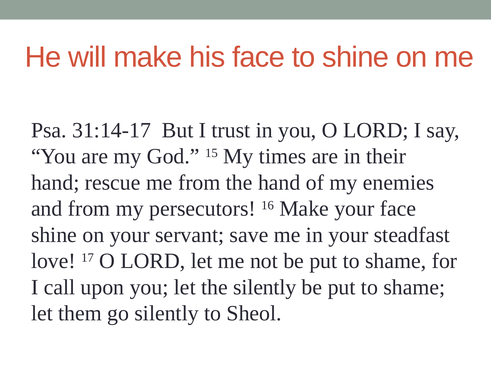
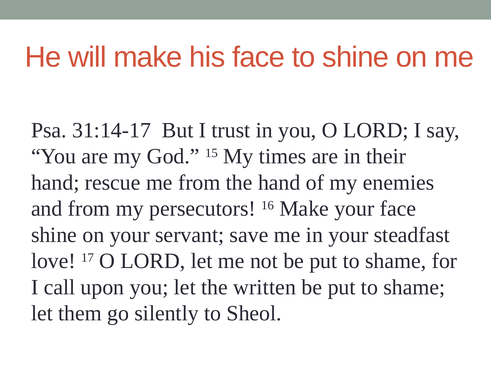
the silently: silently -> written
